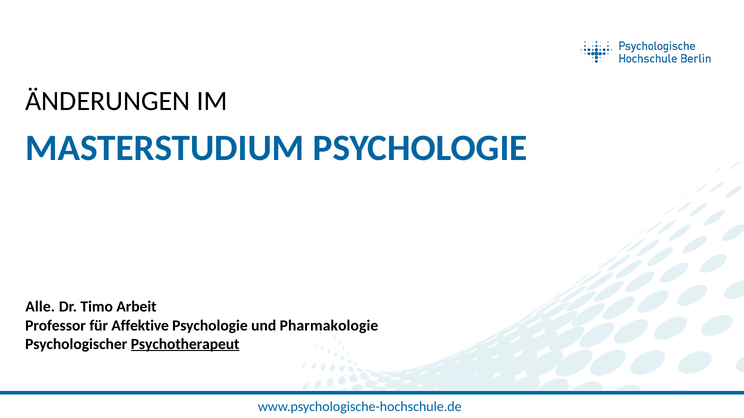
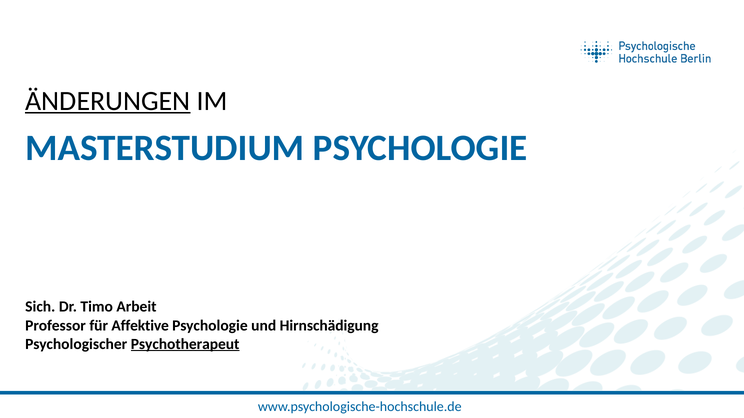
ÄNDERUNGEN underline: none -> present
Alle: Alle -> Sich
Pharmakologie: Pharmakologie -> Hirnschädigung
